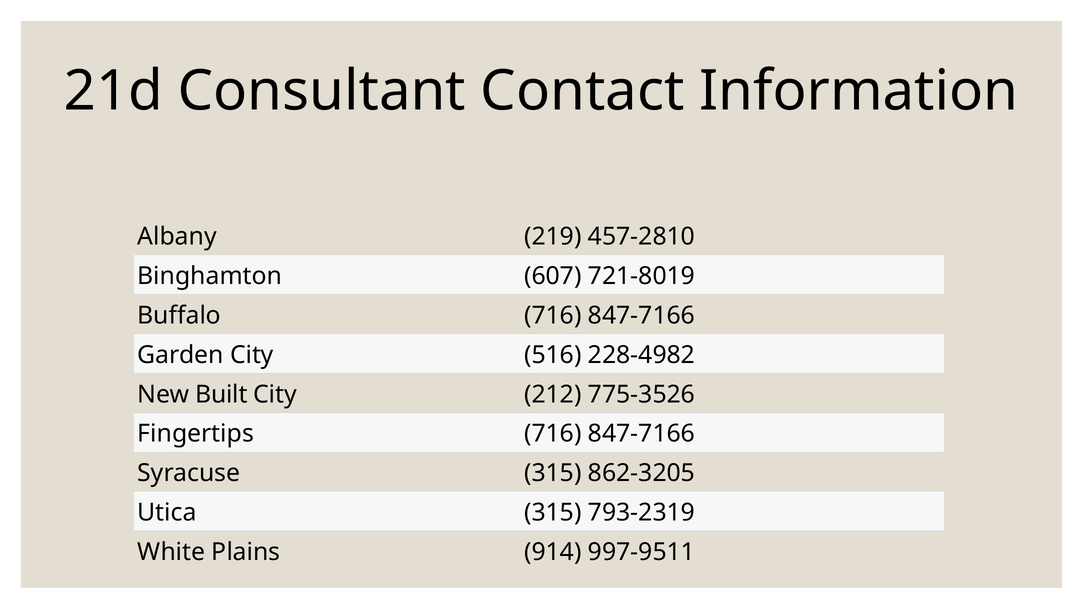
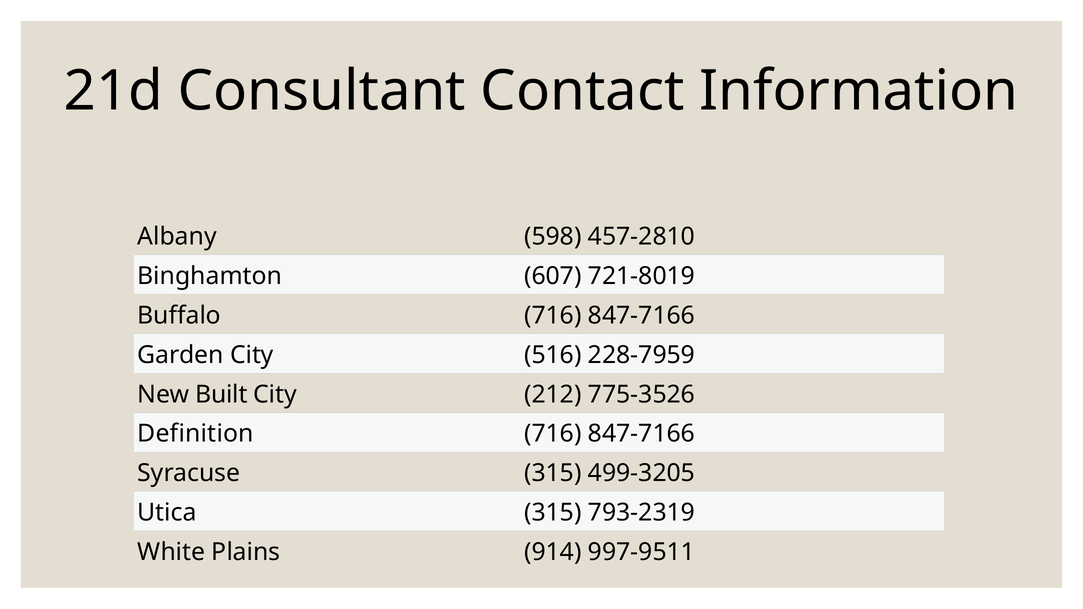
219: 219 -> 598
228-4982: 228-4982 -> 228-7959
Fingertips: Fingertips -> Definition
862-3205: 862-3205 -> 499-3205
